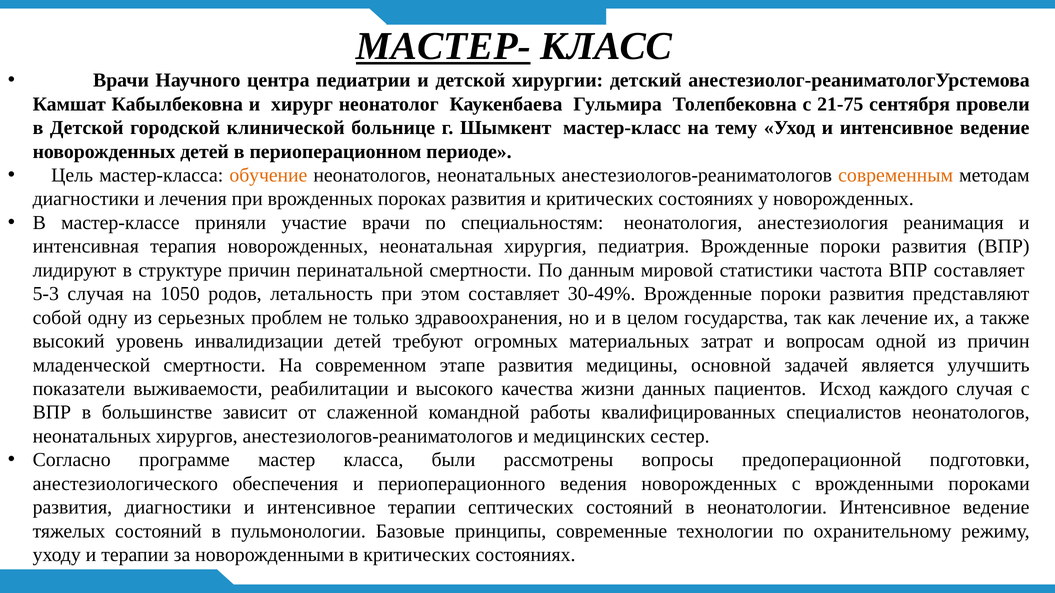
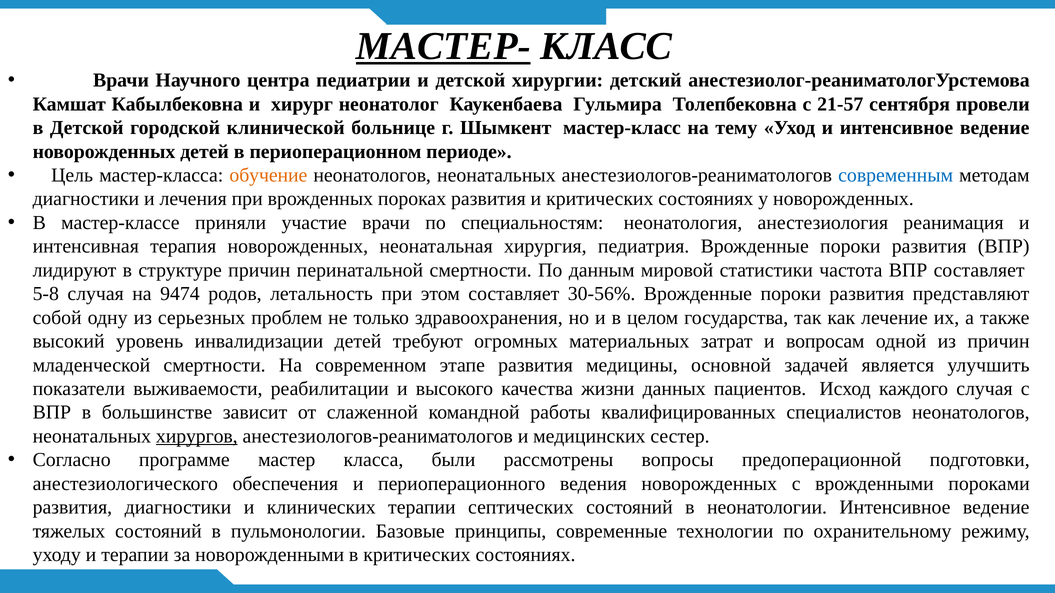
21-75: 21-75 -> 21-57
современным colour: orange -> blue
5-3: 5-3 -> 5-8
1050: 1050 -> 9474
30-49%: 30-49% -> 30-56%
хирургов underline: none -> present
диагностики и интенсивное: интенсивное -> клинических
